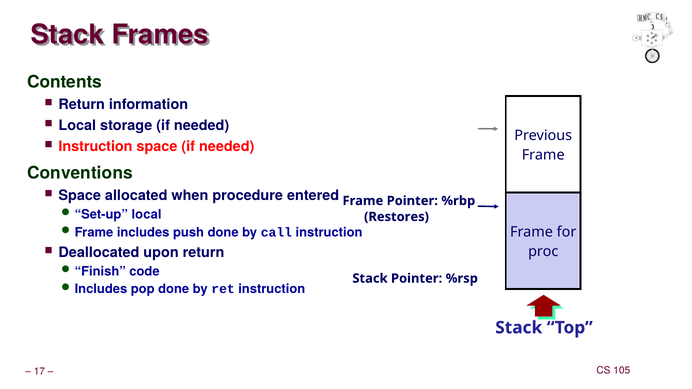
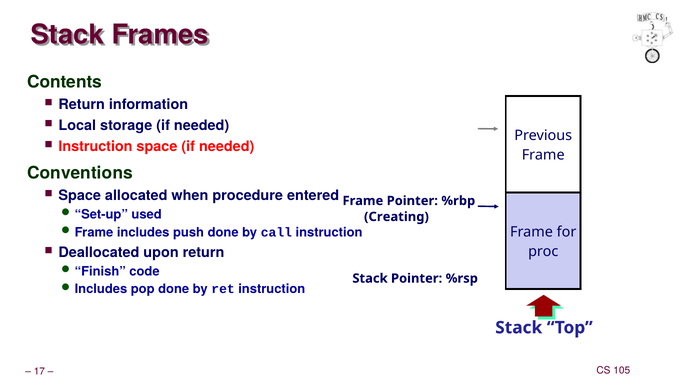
local at (147, 215): local -> used
Restores: Restores -> Creating
